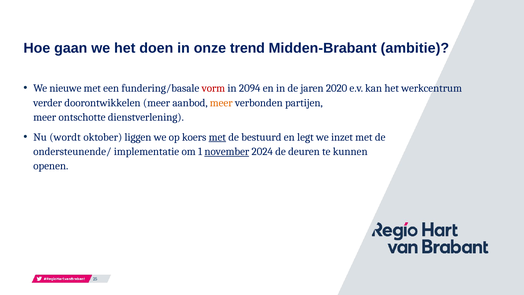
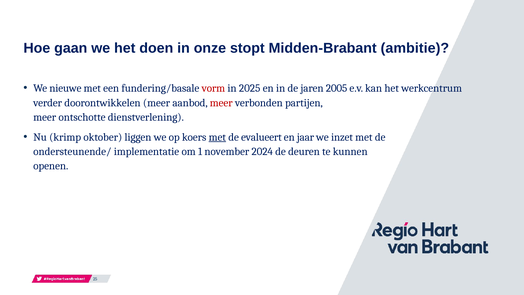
trend: trend -> stopt
2094: 2094 -> 2025
2020: 2020 -> 2005
meer at (221, 103) colour: orange -> red
wordt: wordt -> krimp
bestuurd: bestuurd -> evalueert
legt: legt -> jaar
november underline: present -> none
